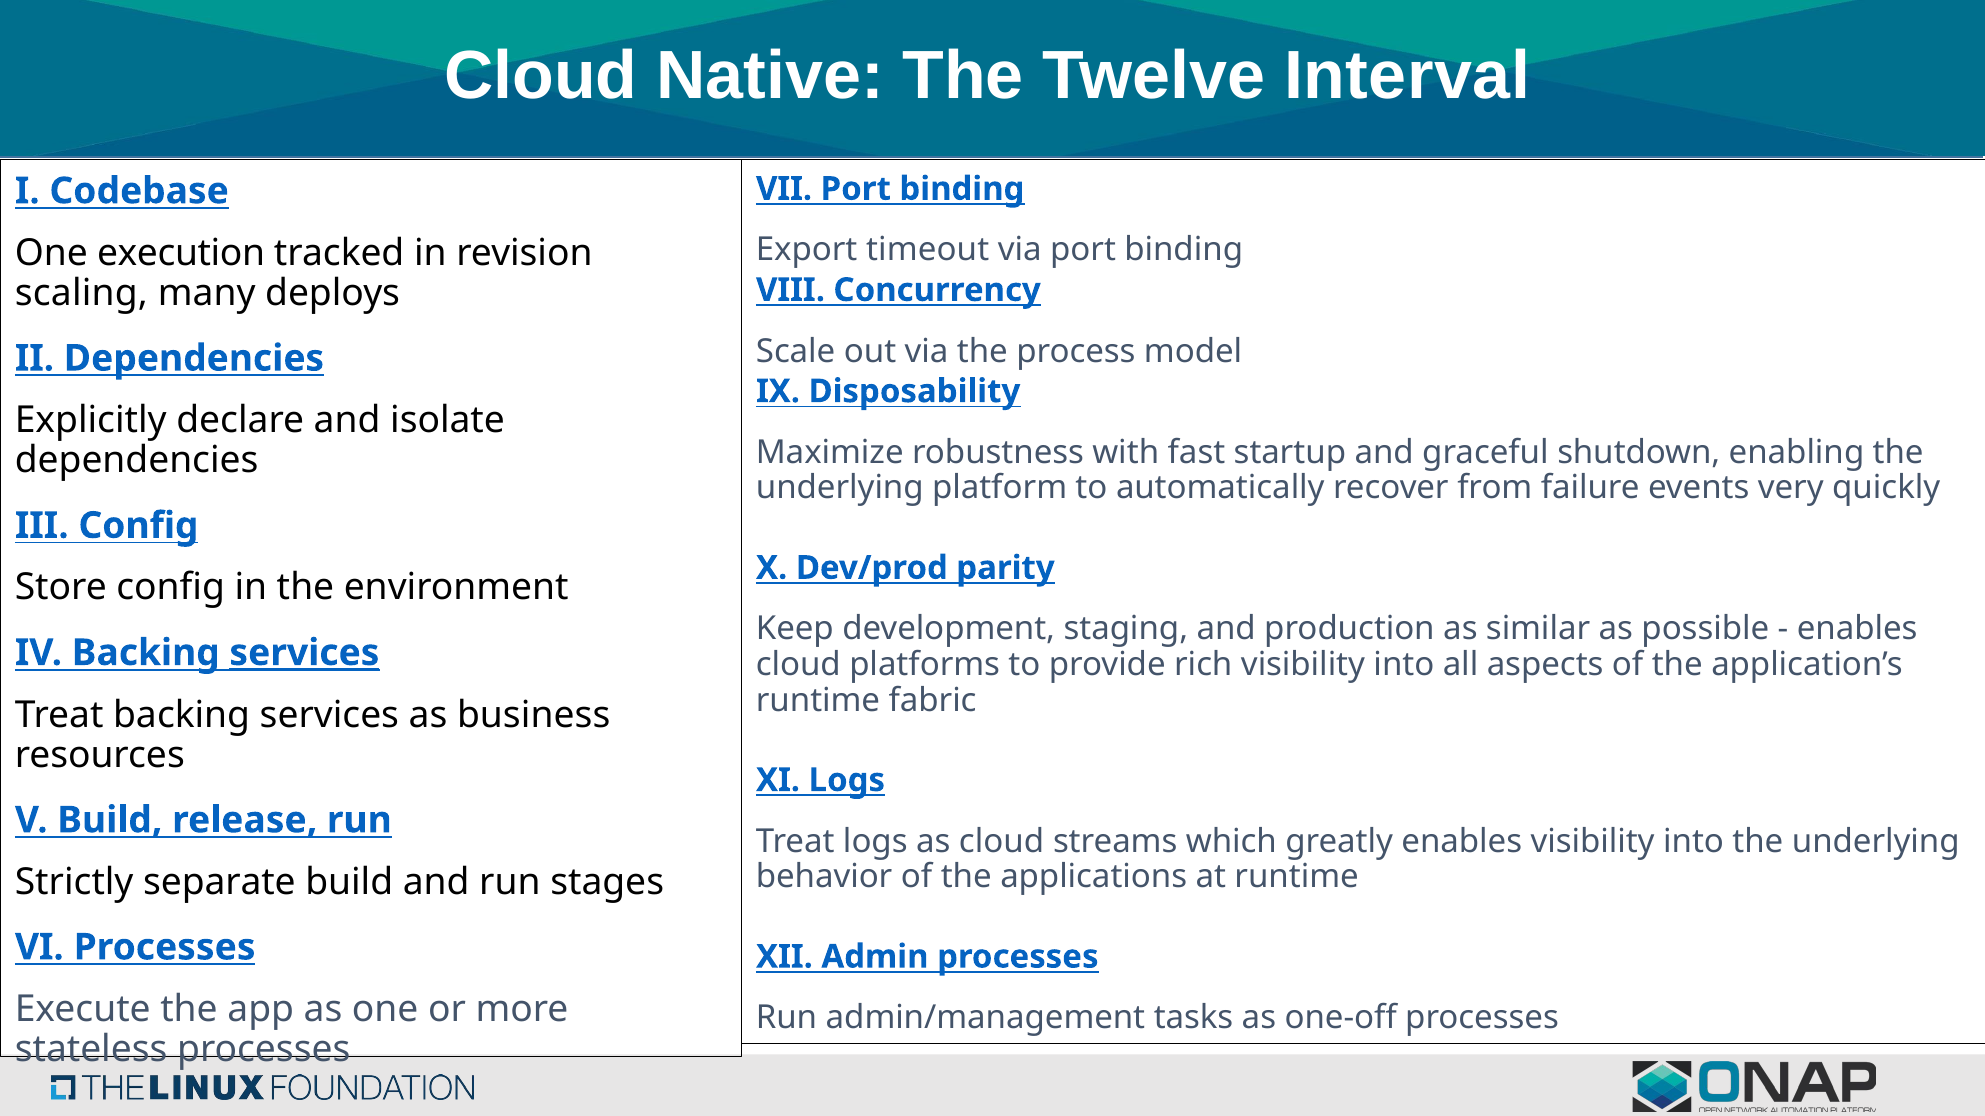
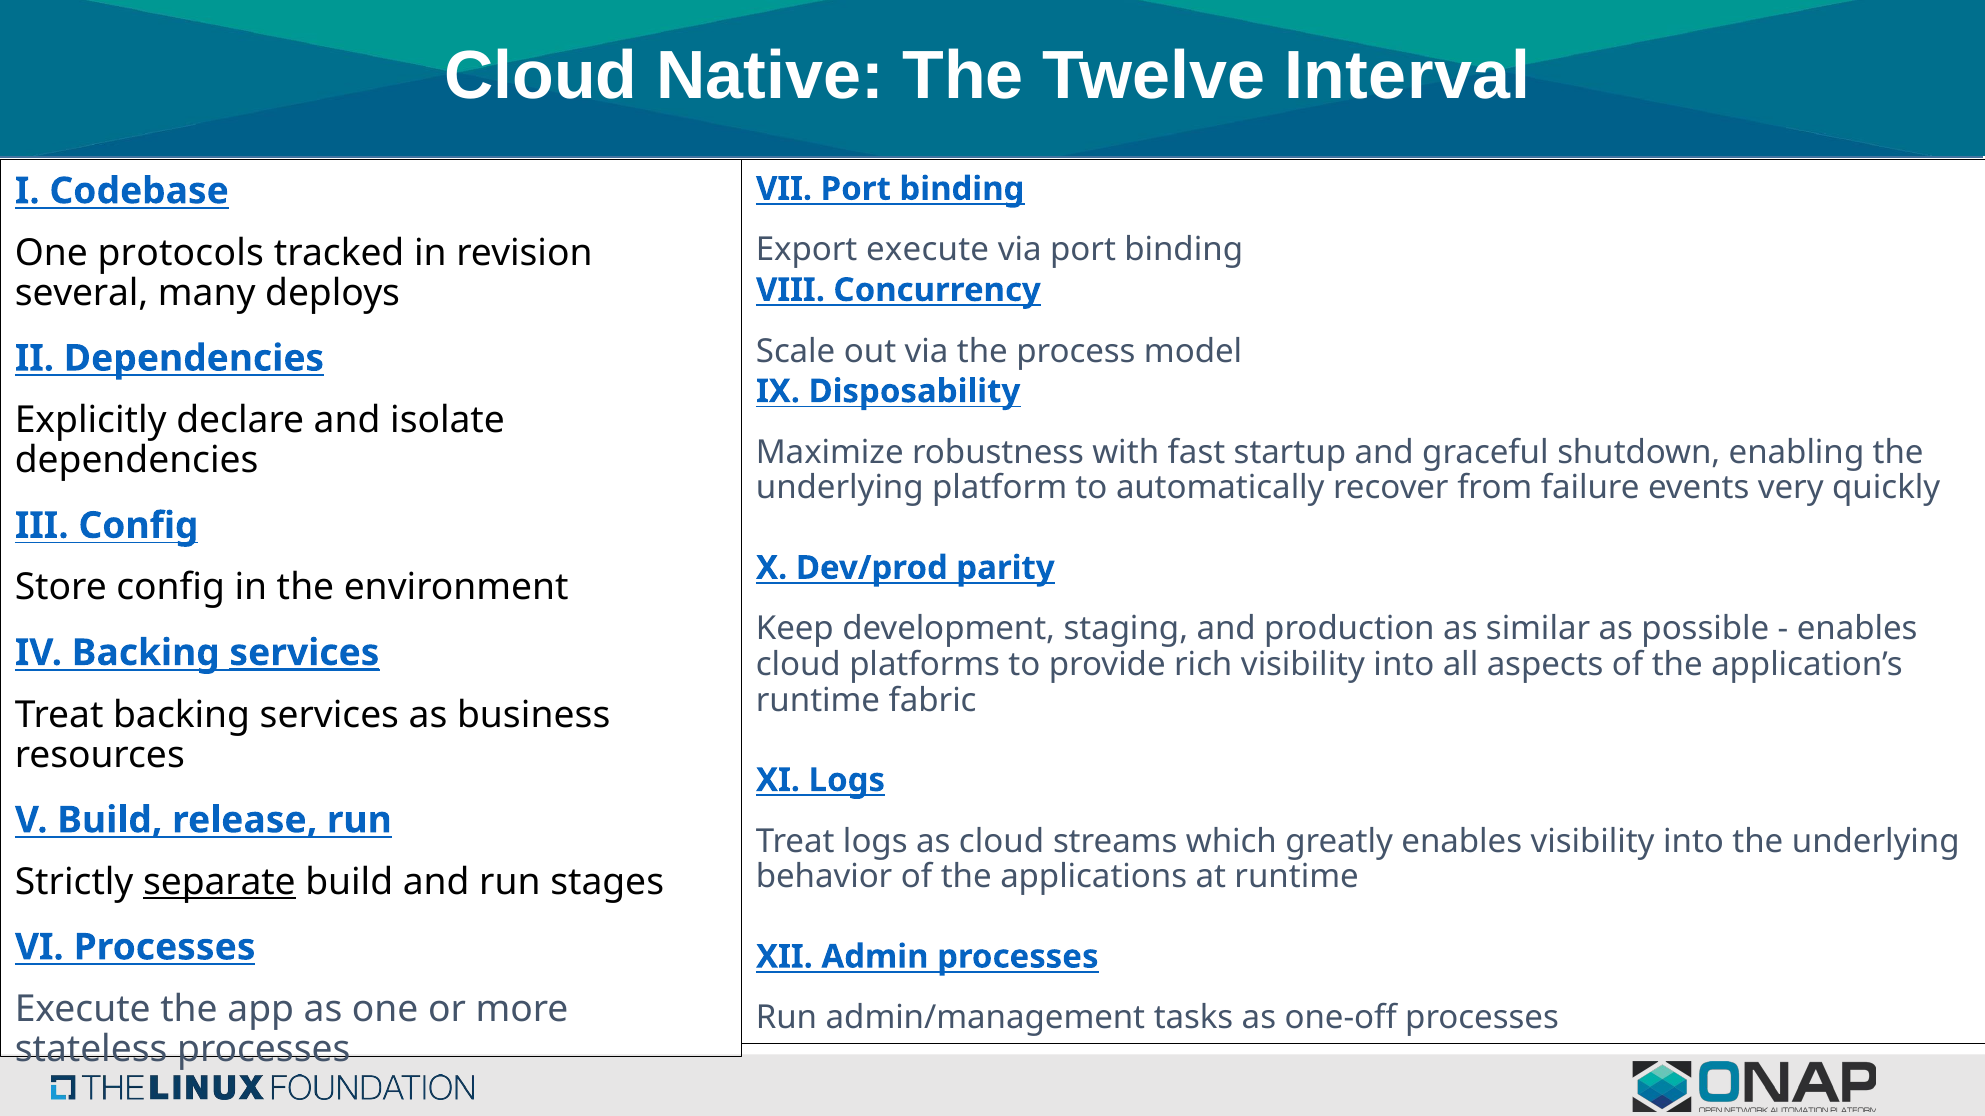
Export timeout: timeout -> execute
execution: execution -> protocols
scaling: scaling -> several
separate underline: none -> present
